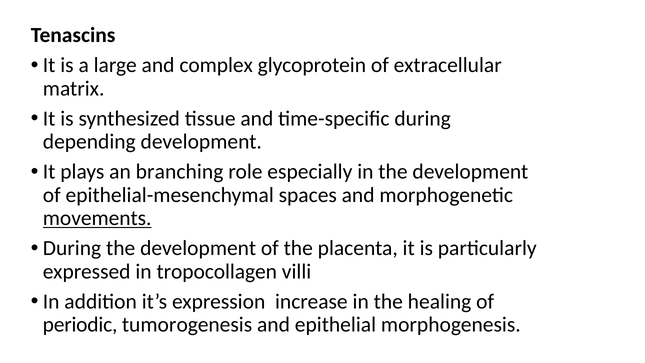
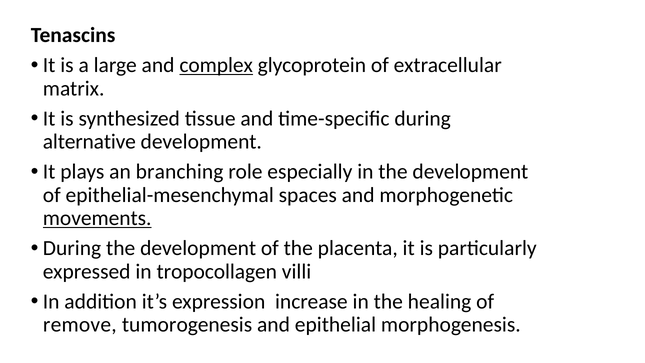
complex underline: none -> present
depending: depending -> alternative
periodic: periodic -> remove
